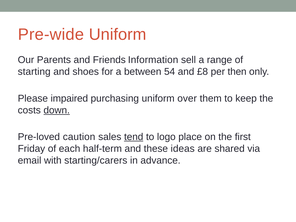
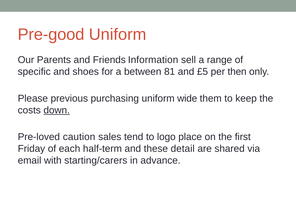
Pre-wide: Pre-wide -> Pre-good
starting: starting -> specific
54: 54 -> 81
£8: £8 -> £5
impaired: impaired -> previous
over: over -> wide
tend underline: present -> none
ideas: ideas -> detail
